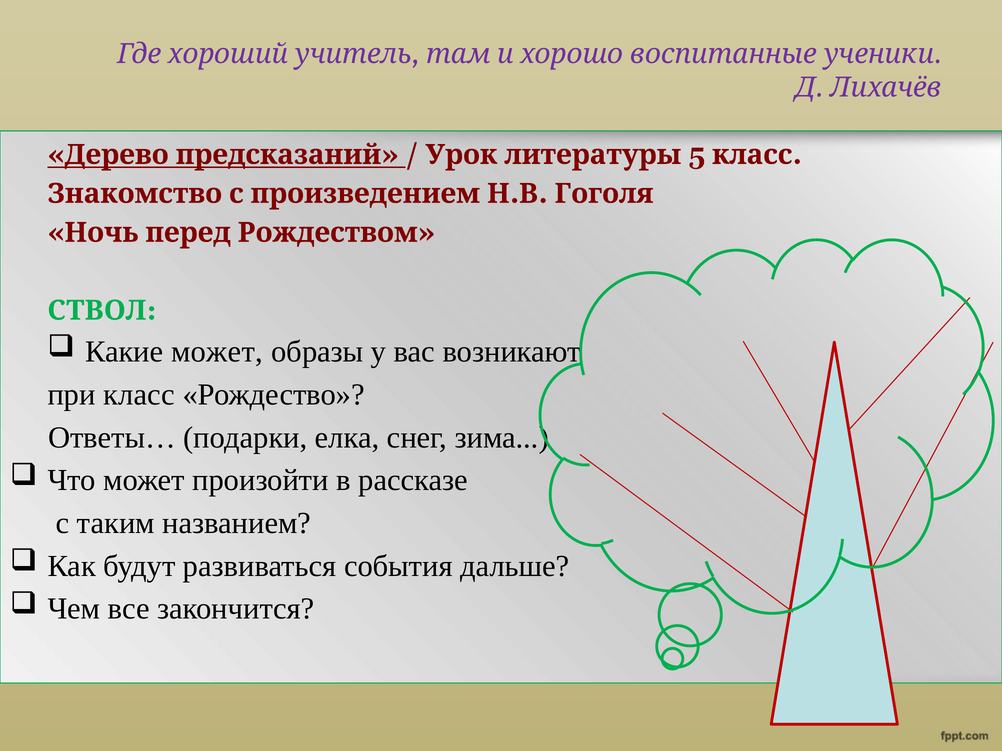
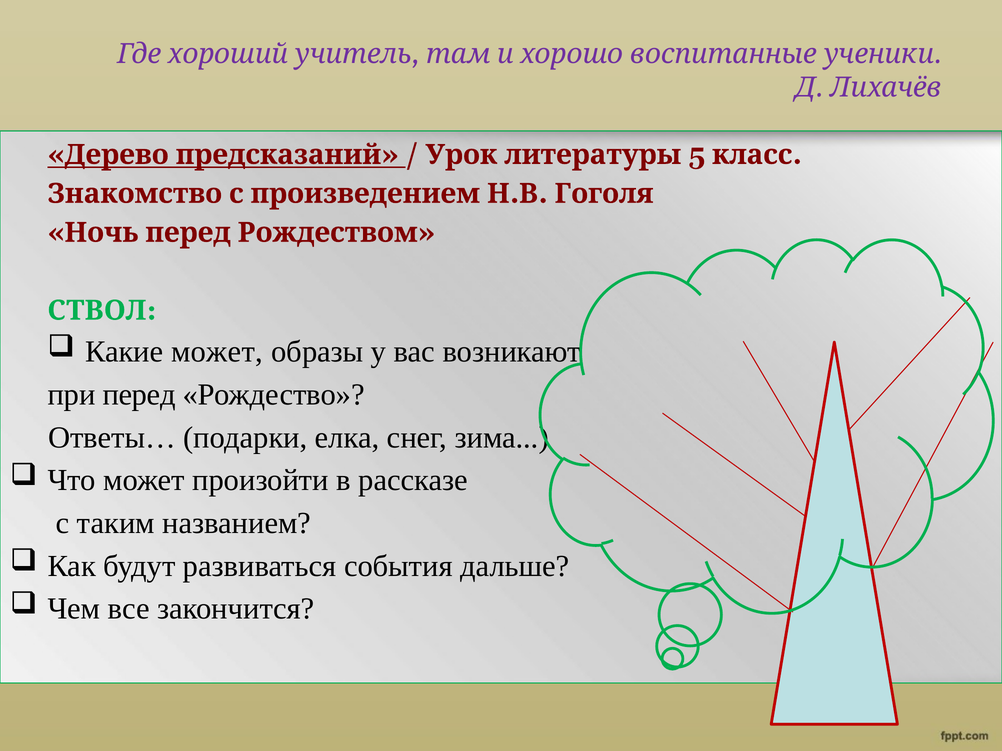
при класс: класс -> перед
